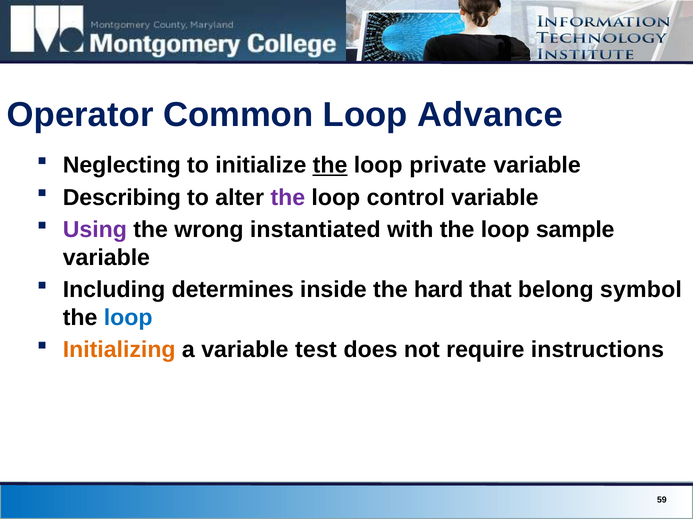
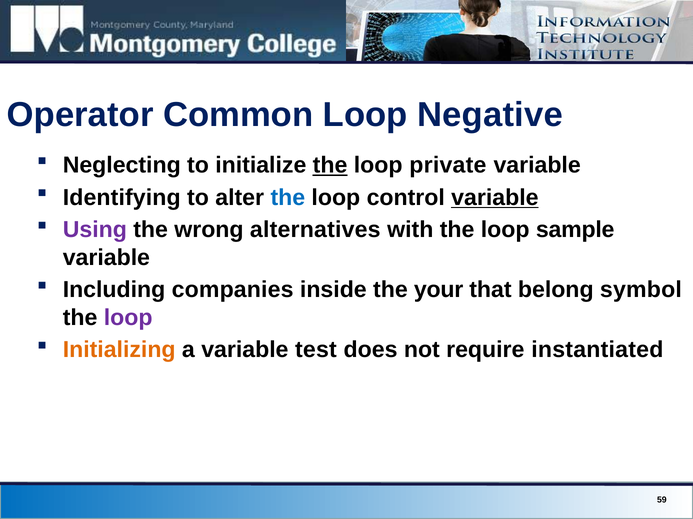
Advance: Advance -> Negative
Describing: Describing -> Identifying
the at (288, 198) colour: purple -> blue
variable at (495, 198) underline: none -> present
instantiated: instantiated -> alternatives
determines: determines -> companies
hard: hard -> your
loop at (128, 318) colour: blue -> purple
instructions: instructions -> instantiated
